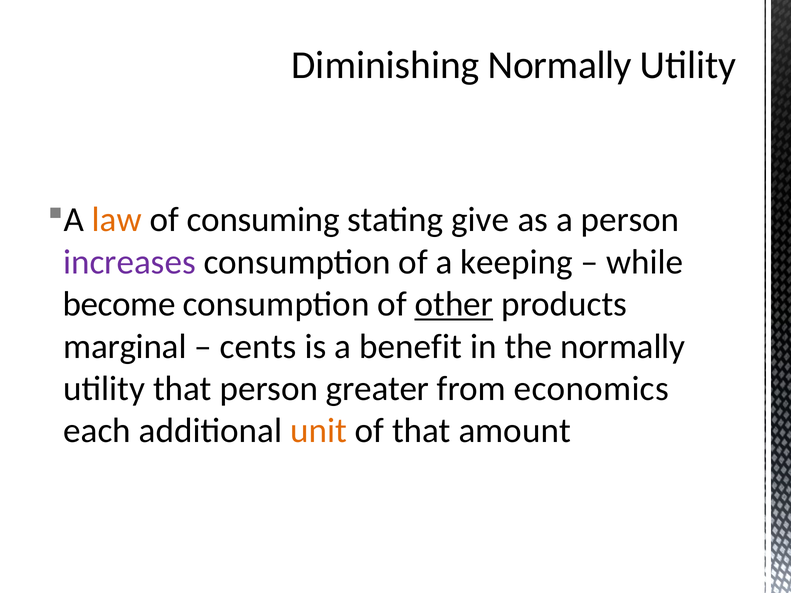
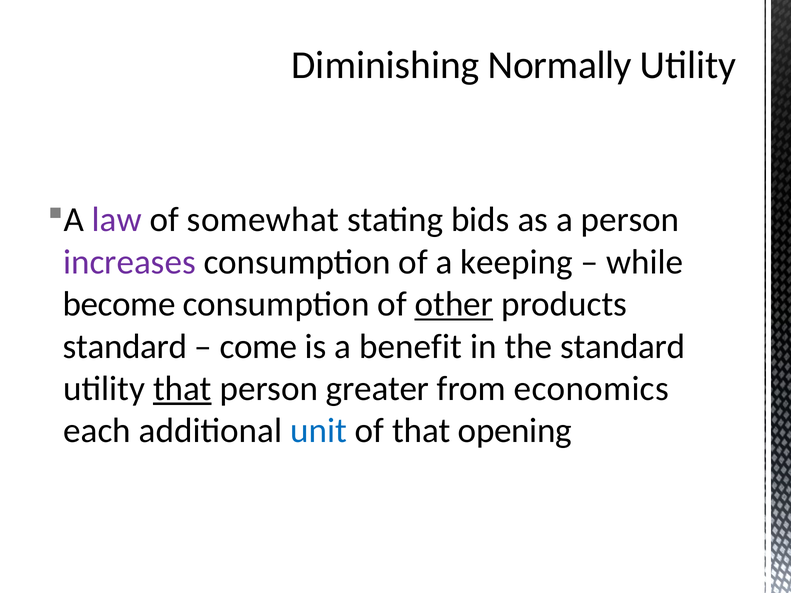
law colour: orange -> purple
consuming: consuming -> somewhat
give: give -> bids
marginal at (125, 347): marginal -> standard
cents: cents -> come
the normally: normally -> standard
that at (182, 389) underline: none -> present
unit colour: orange -> blue
amount: amount -> opening
